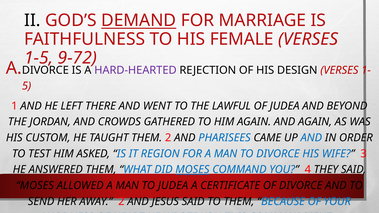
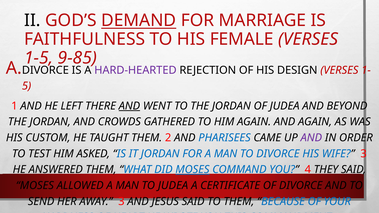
9-72: 9-72 -> 9-85
AND at (129, 106) underline: none -> present
TO THE LAWFUL: LAWFUL -> JORDAN
AND at (311, 138) colour: blue -> purple
IT REGION: REGION -> JORDAN
AWAY 2: 2 -> 3
